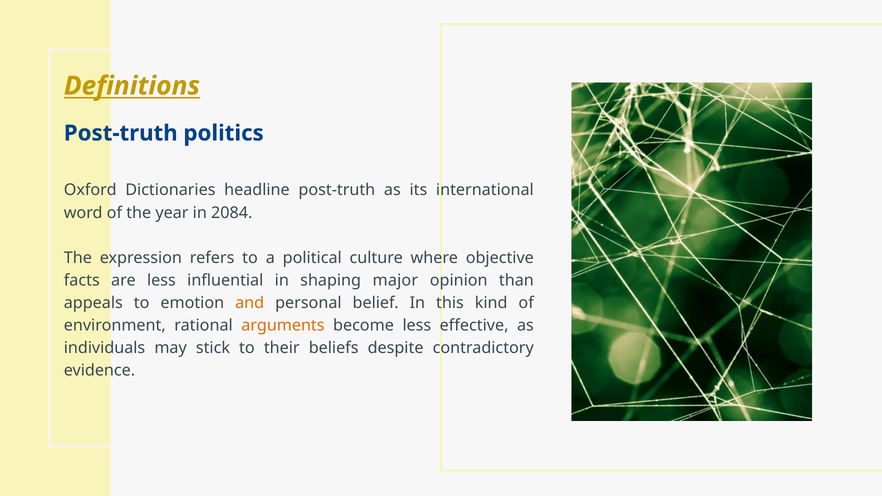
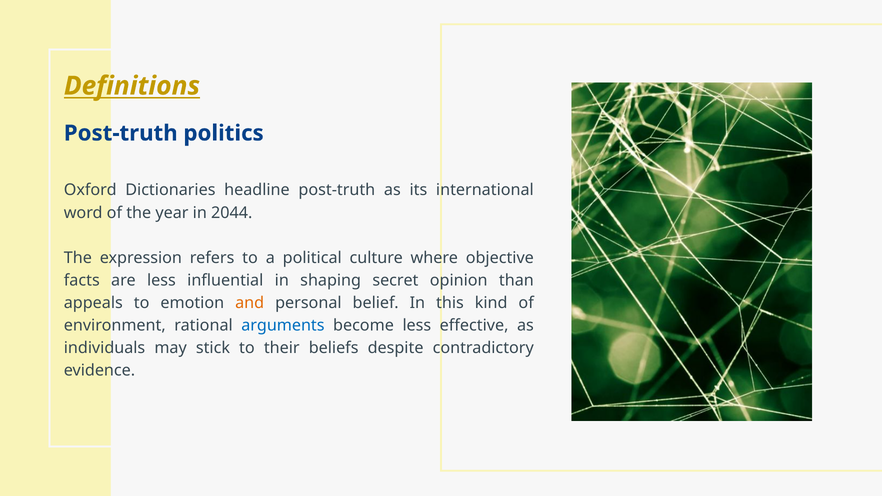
2084: 2084 -> 2044
major: major -> secret
arguments colour: orange -> blue
